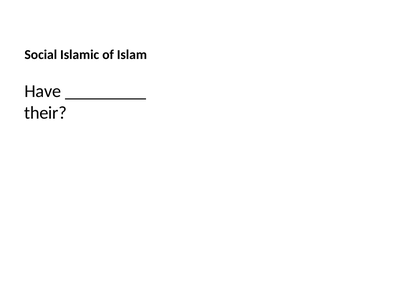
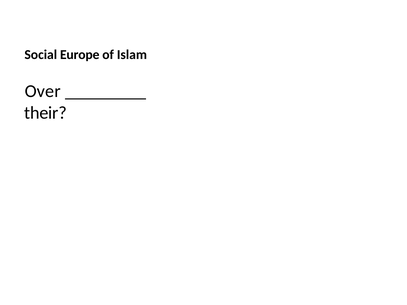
Islamic: Islamic -> Europe
Have: Have -> Over
